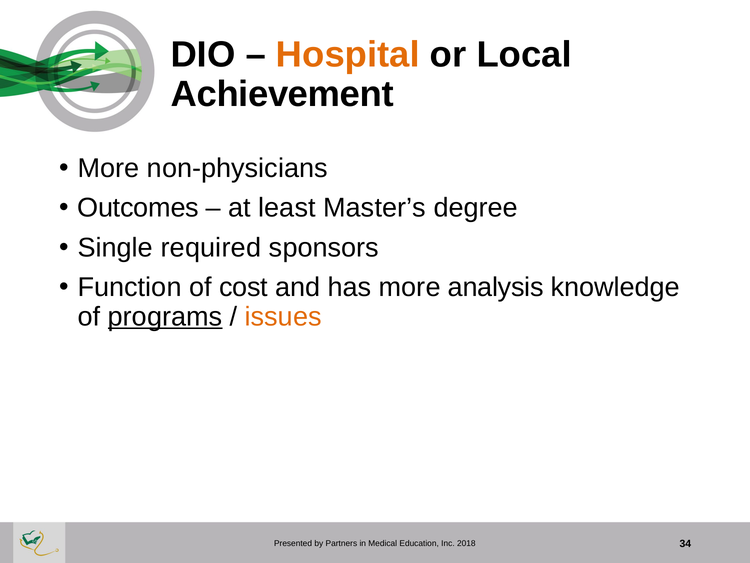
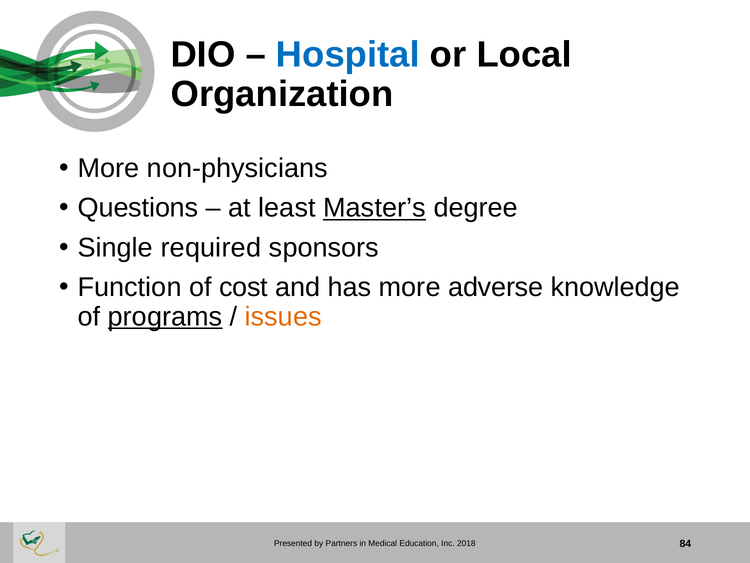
Hospital colour: orange -> blue
Achievement: Achievement -> Organization
Outcomes: Outcomes -> Questions
Master’s underline: none -> present
analysis: analysis -> adverse
34: 34 -> 84
